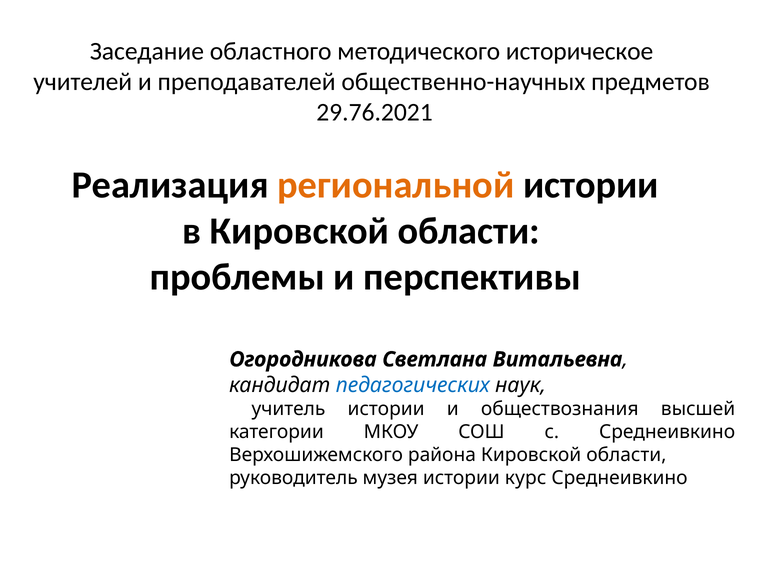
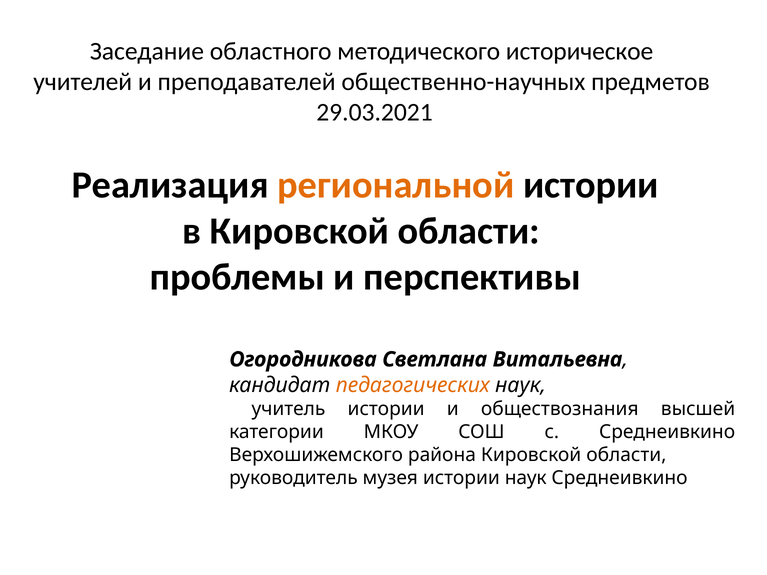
29.76.2021: 29.76.2021 -> 29.03.2021
педагогических colour: blue -> orange
истории курс: курс -> наук
